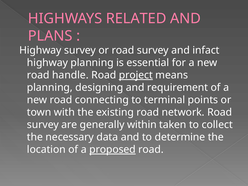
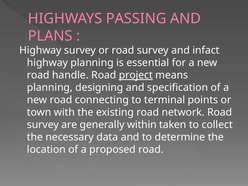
RELATED: RELATED -> PASSING
requirement: requirement -> specification
proposed underline: present -> none
